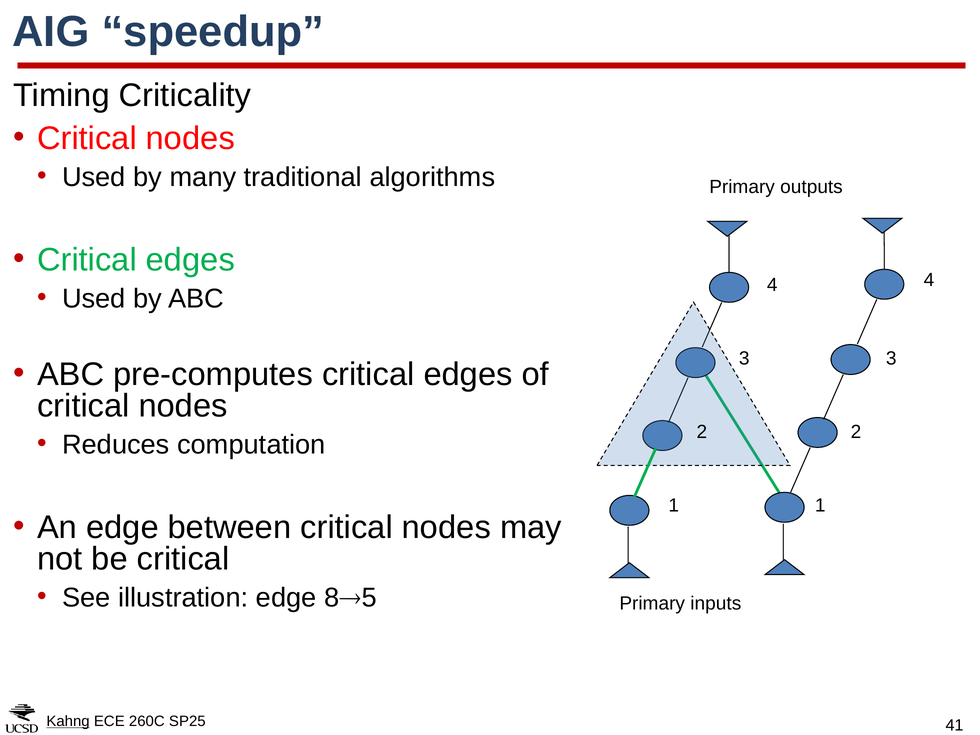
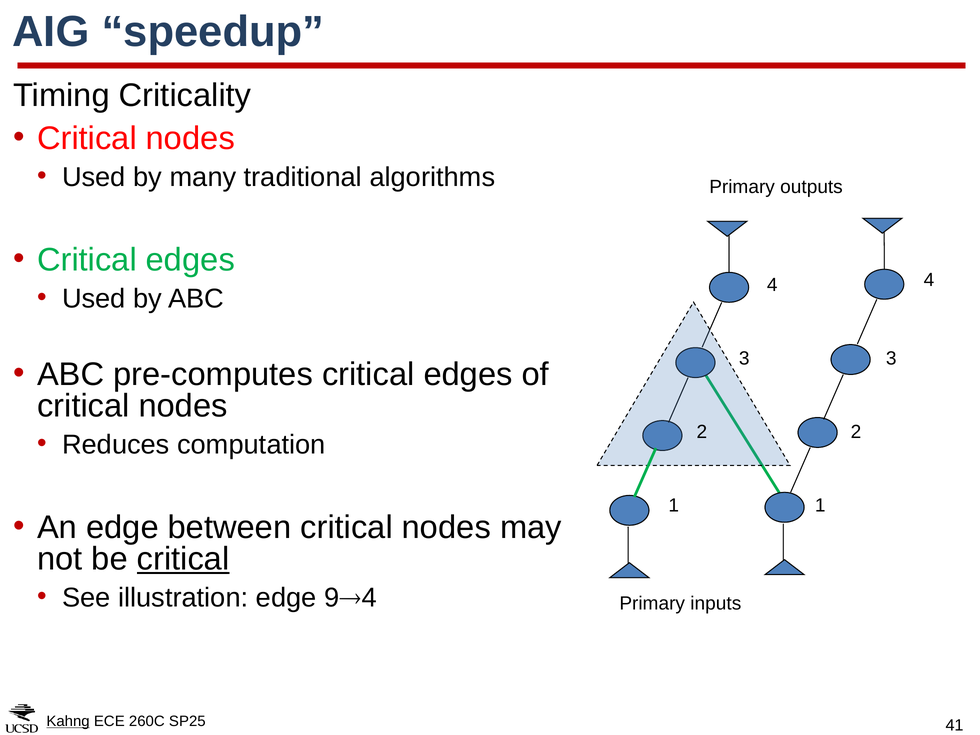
critical at (183, 559) underline: none -> present
8: 8 -> 9
5 at (369, 598): 5 -> 4
